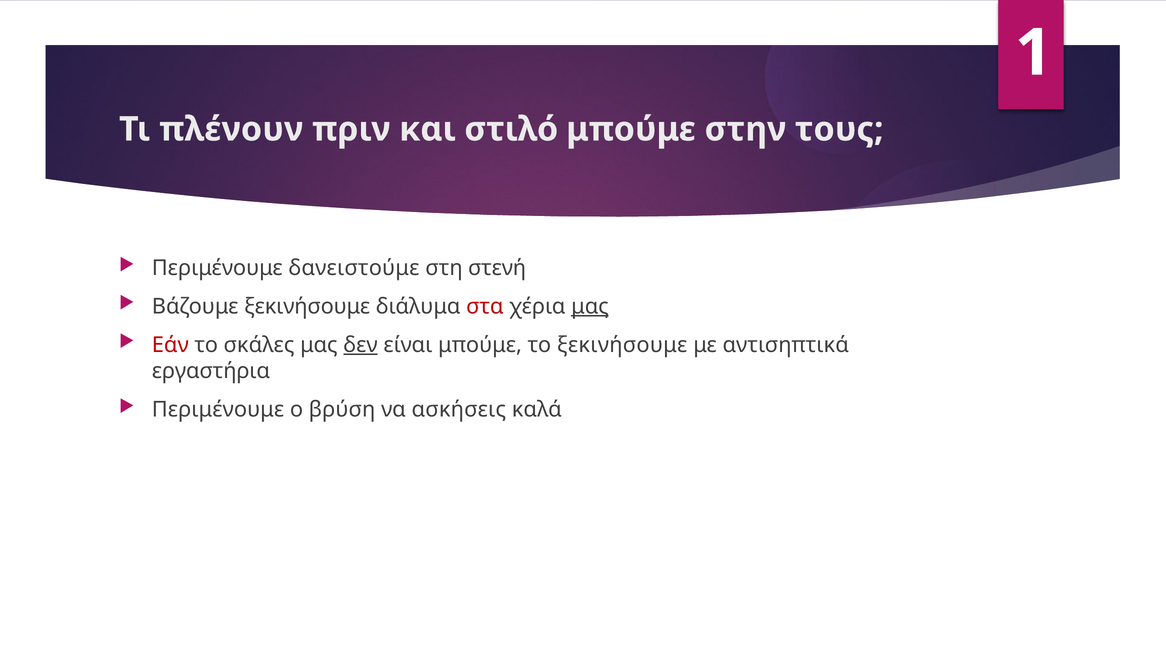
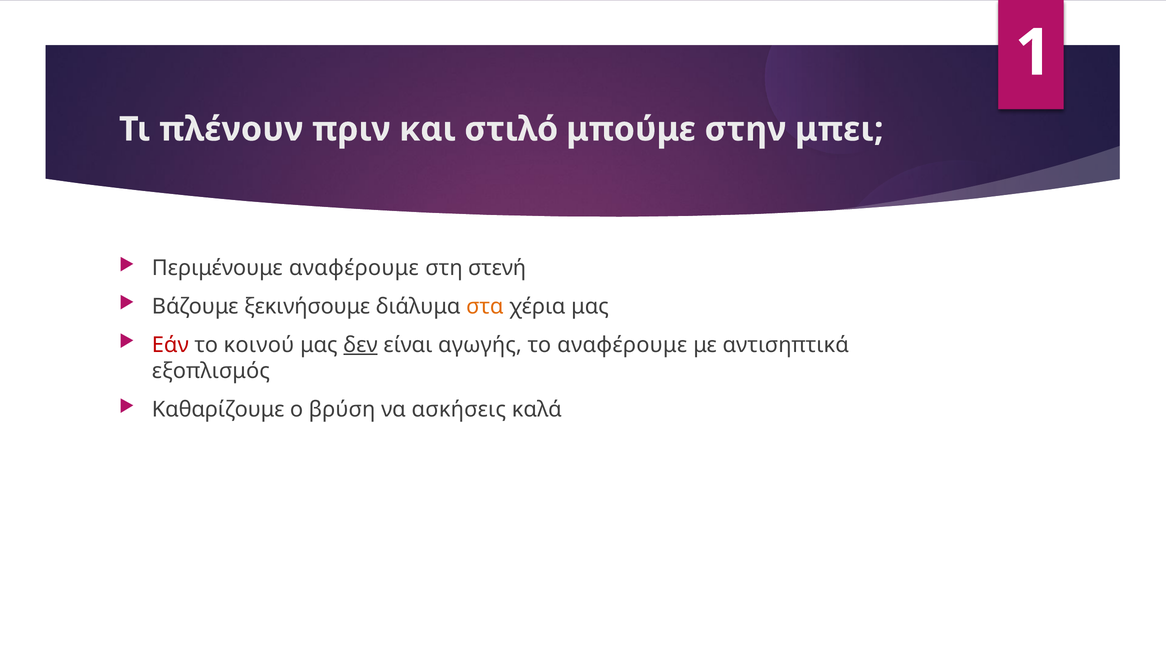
τους: τους -> μπει
Περιμένουμε δανειστούμε: δανειστούμε -> αναφέρουμε
στα colour: red -> orange
μας at (590, 306) underline: present -> none
σκάλες: σκάλες -> κοινού
είναι μπούμε: μπούμε -> αγωγής
το ξεκινήσουμε: ξεκινήσουμε -> αναφέρουμε
εργαστήρια: εργαστήρια -> εξοπλισμός
Περιμένουμε at (218, 409): Περιμένουμε -> Καθαρίζουμε
